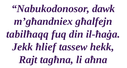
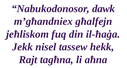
tabilħaqq: tabilħaqq -> jeħliskom
ħlief: ħlief -> nisel
